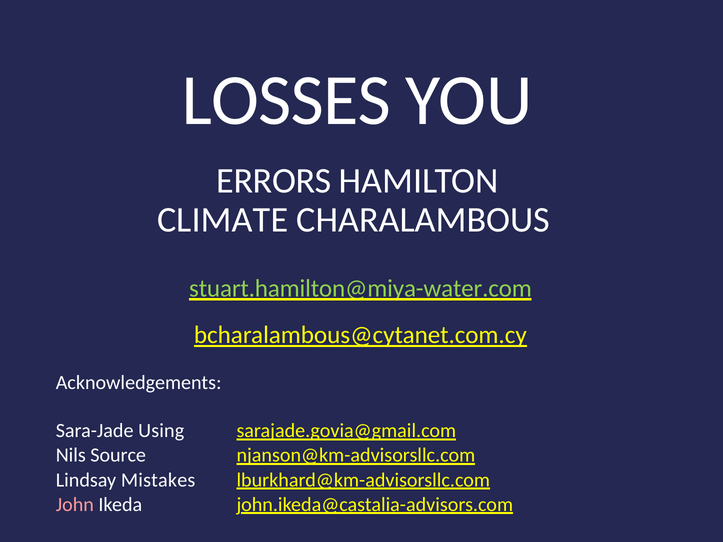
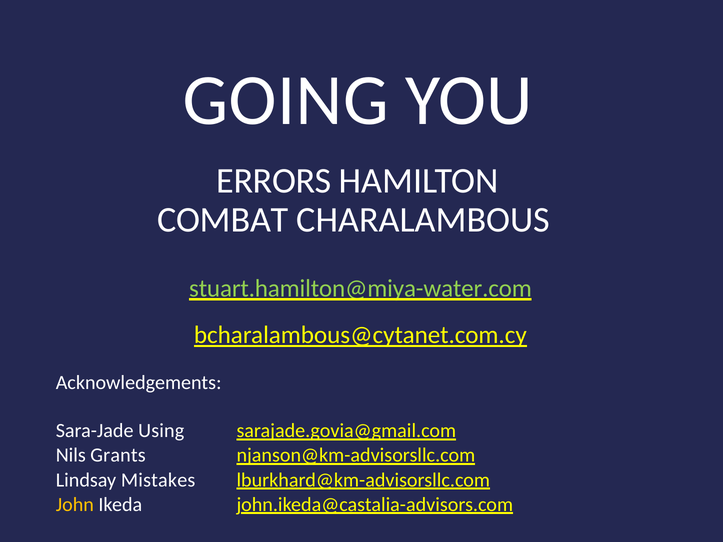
LOSSES: LOSSES -> GOING
CLIMATE: CLIMATE -> COMBAT
Source: Source -> Grants
John colour: pink -> yellow
